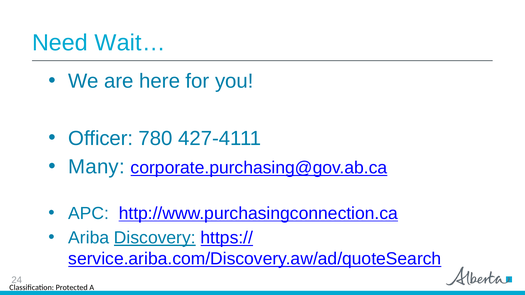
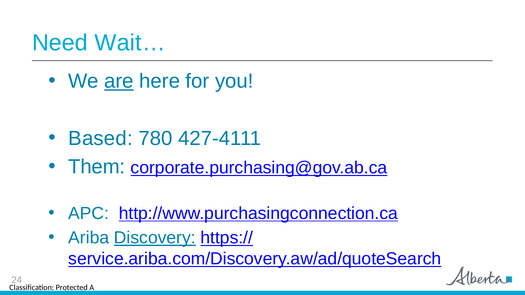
are underline: none -> present
Officer: Officer -> Based
Many: Many -> Them
